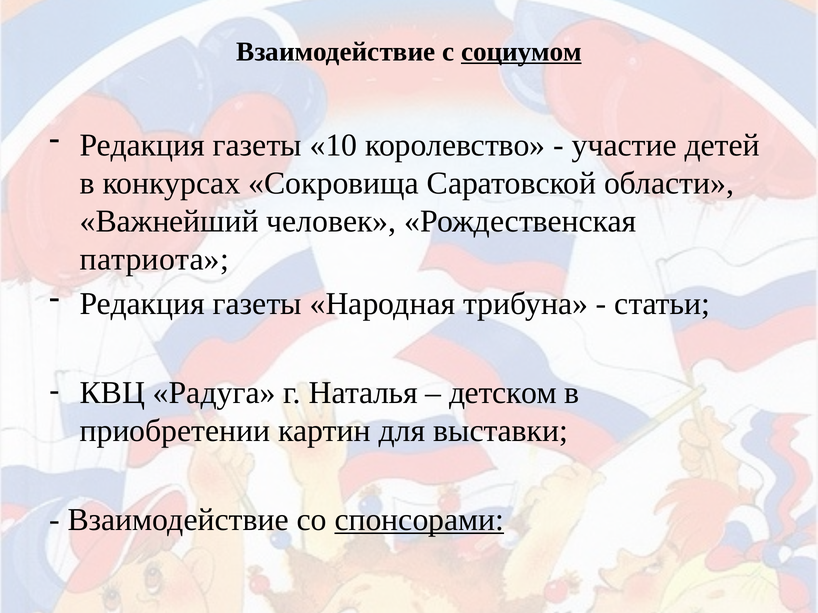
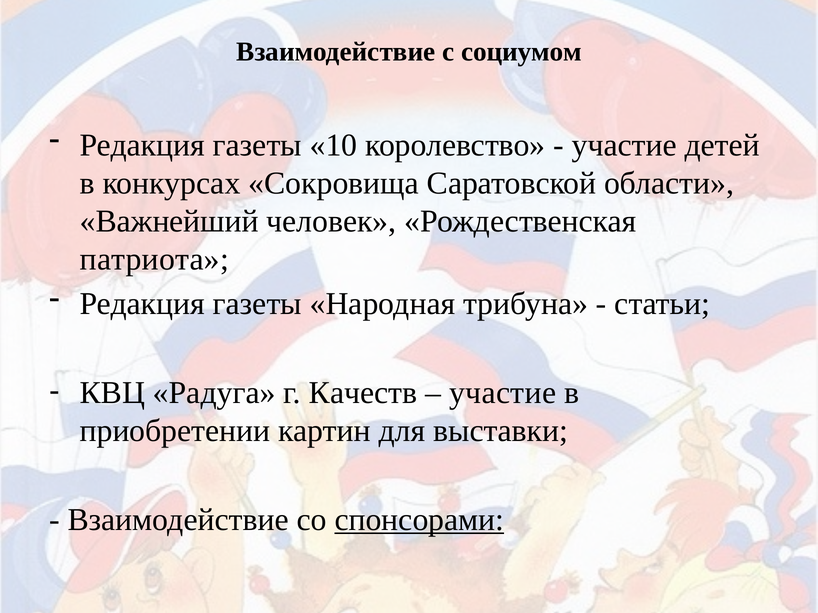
социумом underline: present -> none
Наталья: Наталья -> Качеств
детском at (503, 393): детском -> участие
